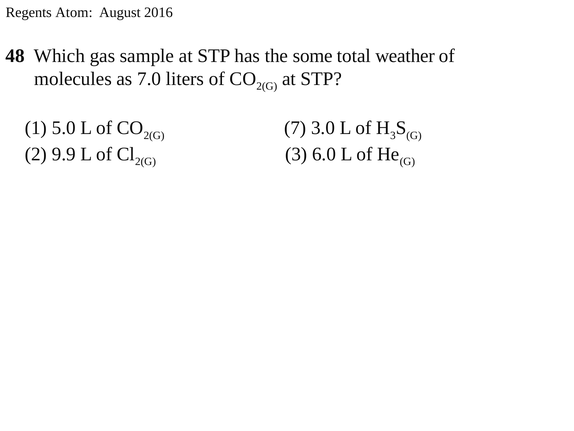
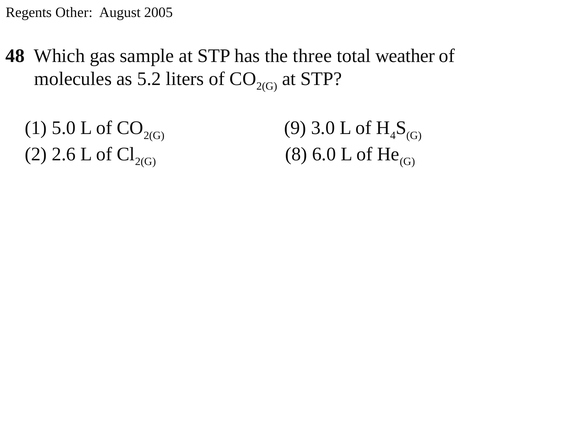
Atom: Atom -> Other
2016: 2016 -> 2005
some: some -> three
7.0: 7.0 -> 5.2
7: 7 -> 9
3 at (393, 135): 3 -> 4
9.9: 9.9 -> 2.6
3 at (296, 154): 3 -> 8
